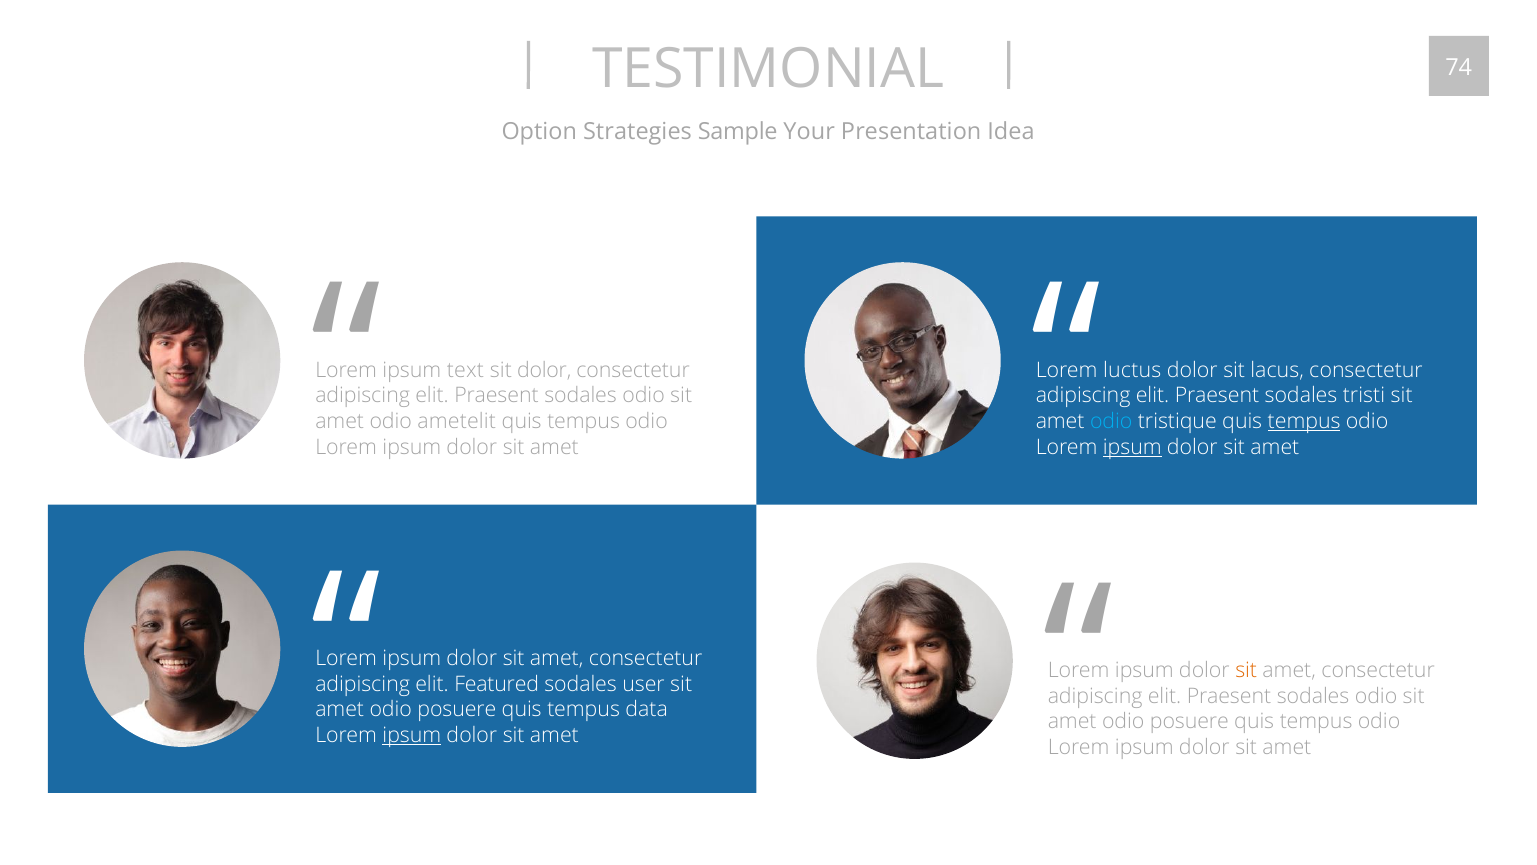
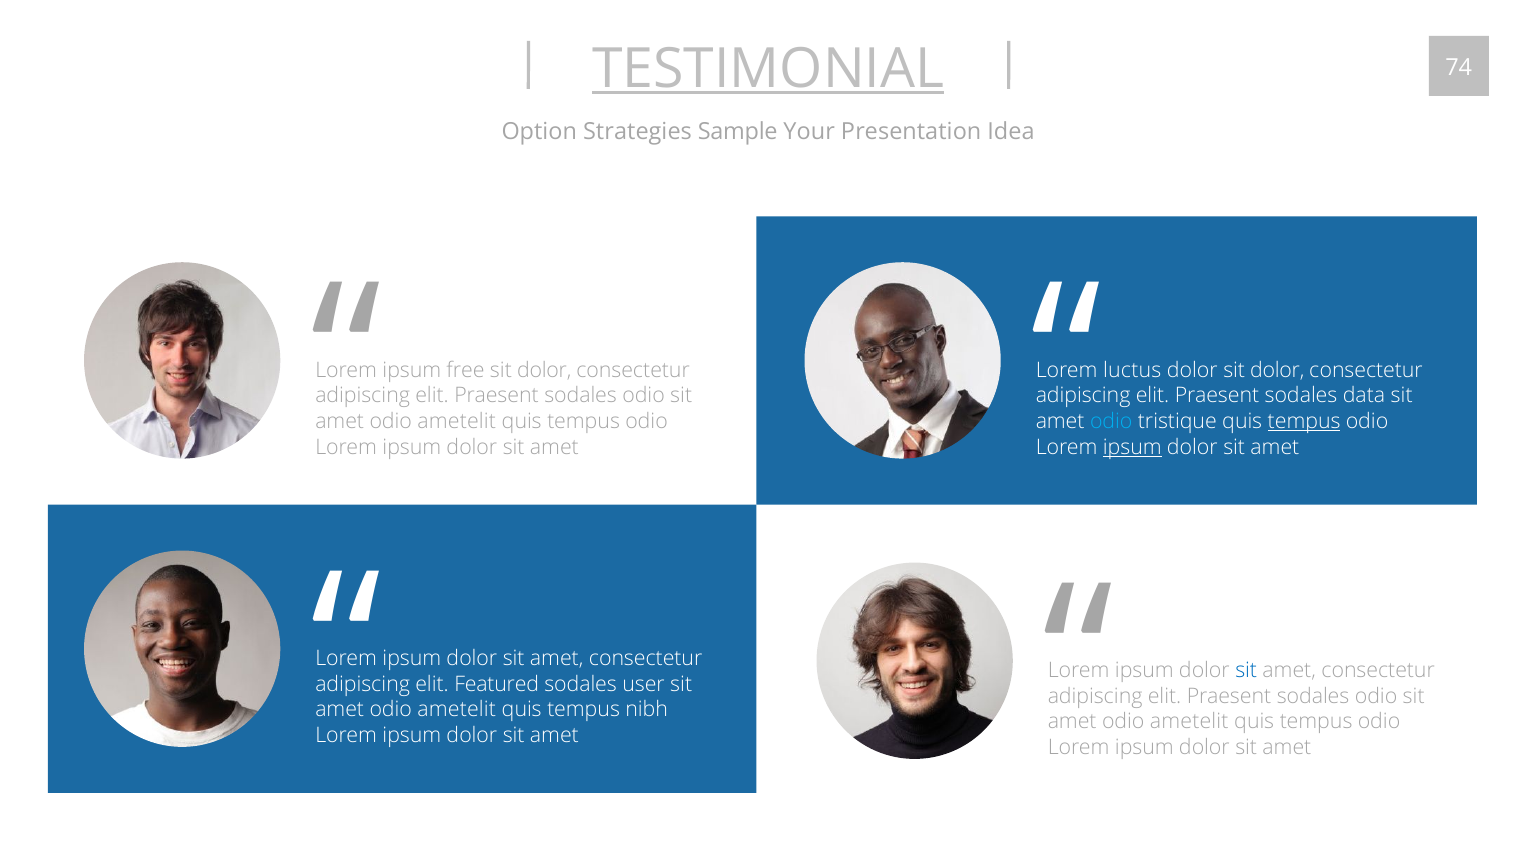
TESTIMONIAL underline: none -> present
dolor sit lacus: lacus -> dolor
text: text -> free
tristi: tristi -> data
sit at (1246, 670) colour: orange -> blue
posuere at (457, 710): posuere -> ametelit
data: data -> nibh
posuere at (1189, 722): posuere -> ametelit
ipsum at (412, 735) underline: present -> none
